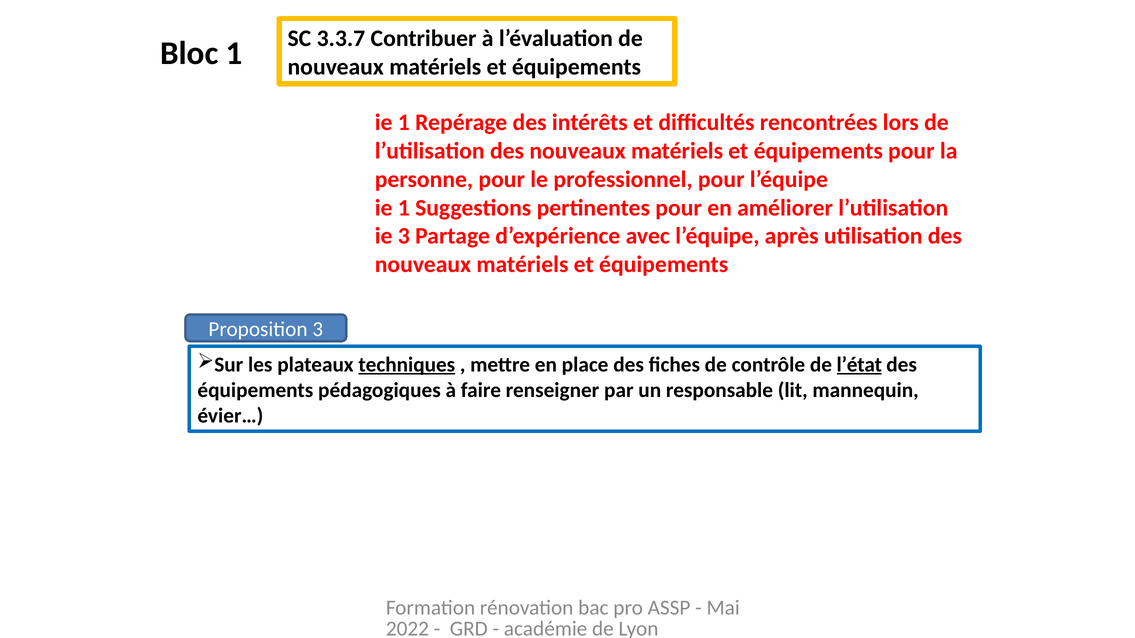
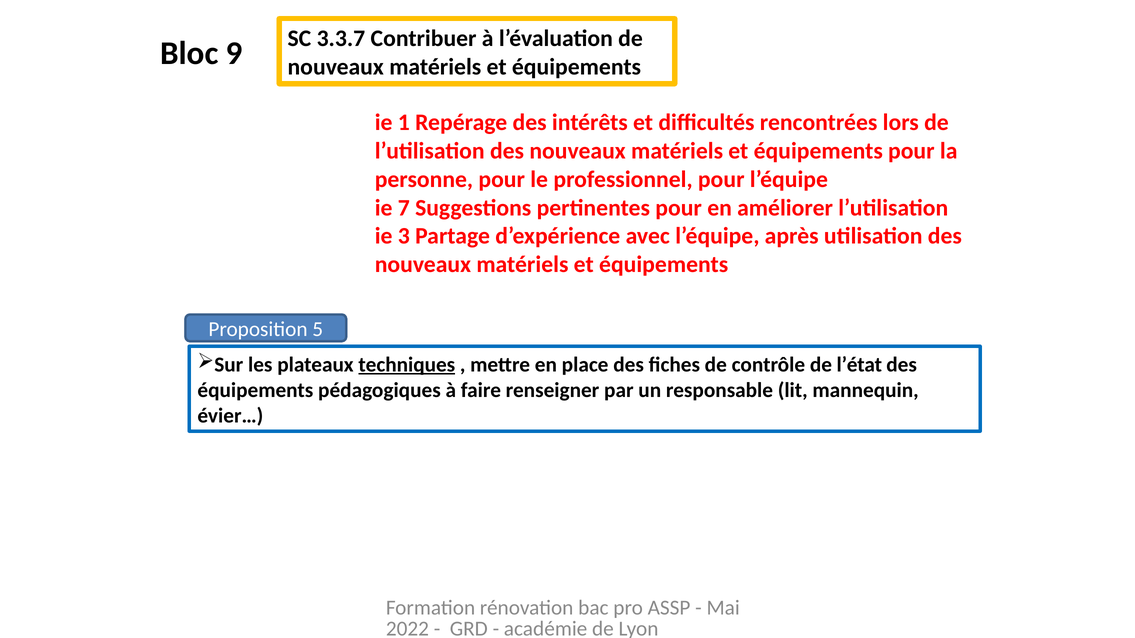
Bloc 1: 1 -> 9
1 at (404, 208): 1 -> 7
Proposition 3: 3 -> 5
l’état underline: present -> none
